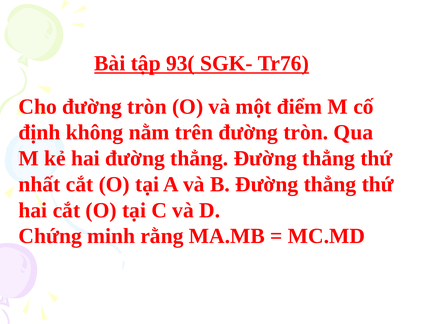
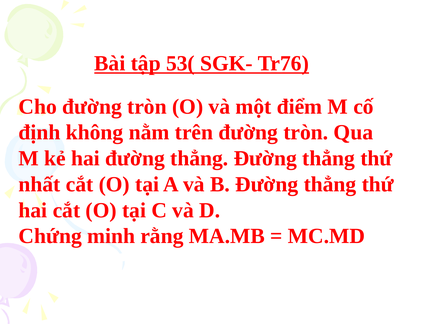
93(: 93( -> 53(
